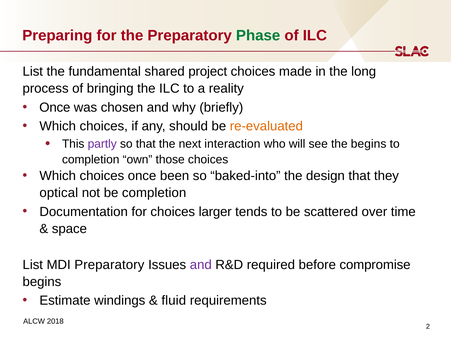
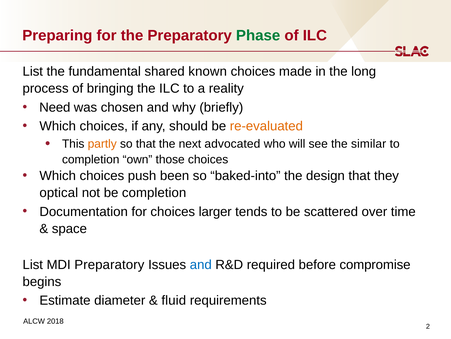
project: project -> known
Once at (55, 107): Once -> Need
partly colour: purple -> orange
interaction: interaction -> advocated
the begins: begins -> similar
choices once: once -> push
and at (201, 264) colour: purple -> blue
windings: windings -> diameter
